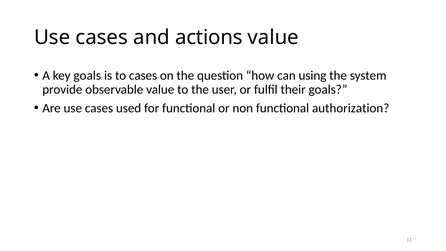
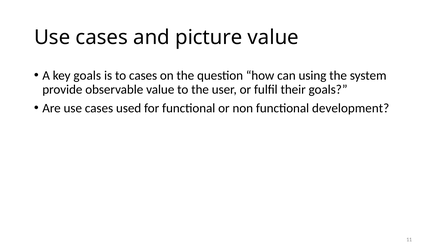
actions: actions -> picture
authorization: authorization -> development
